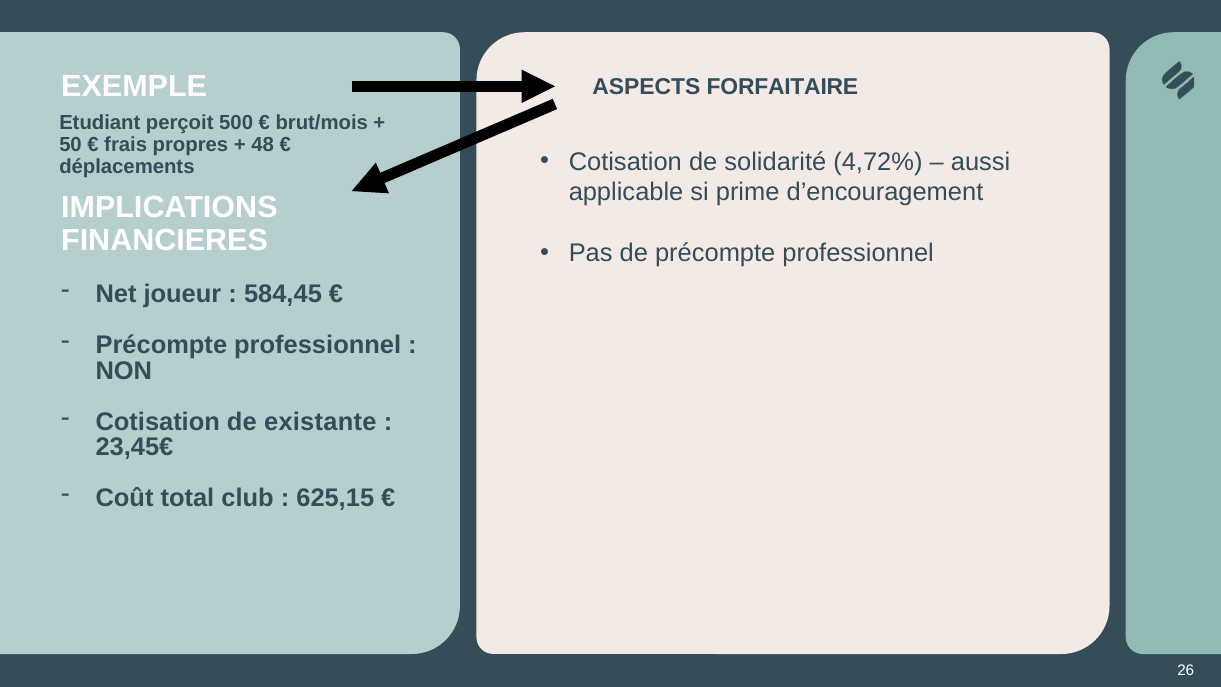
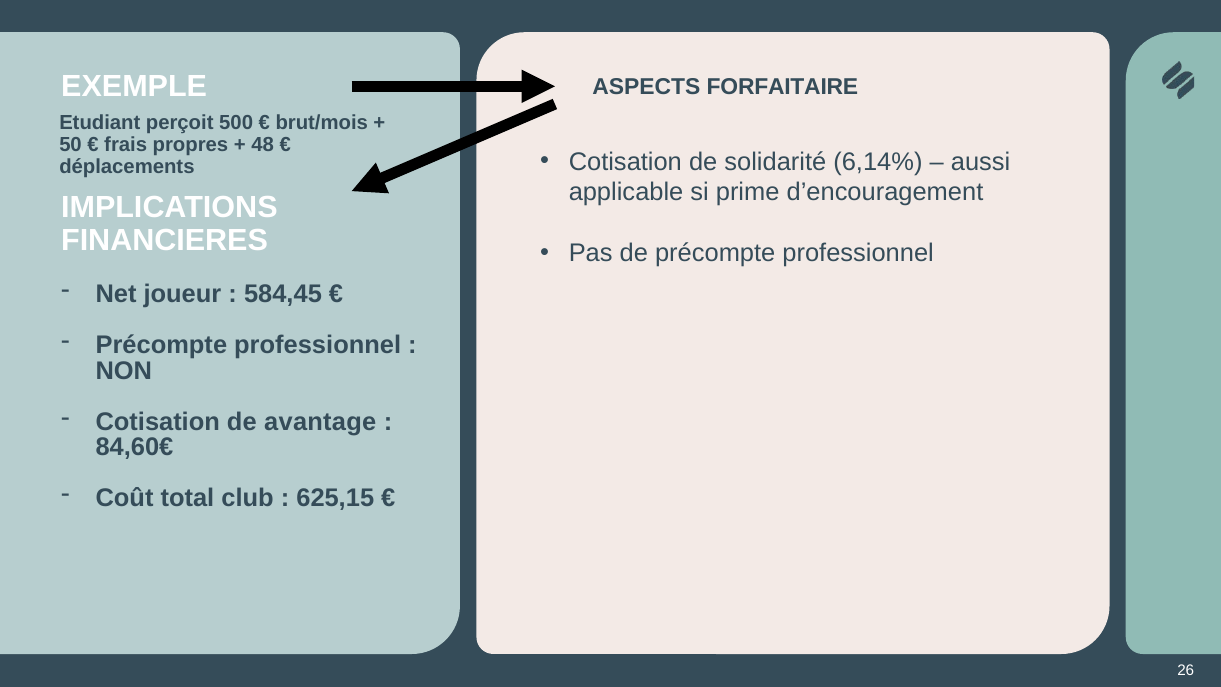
4,72%: 4,72% -> 6,14%
existante: existante -> avantage
23,45€: 23,45€ -> 84,60€
